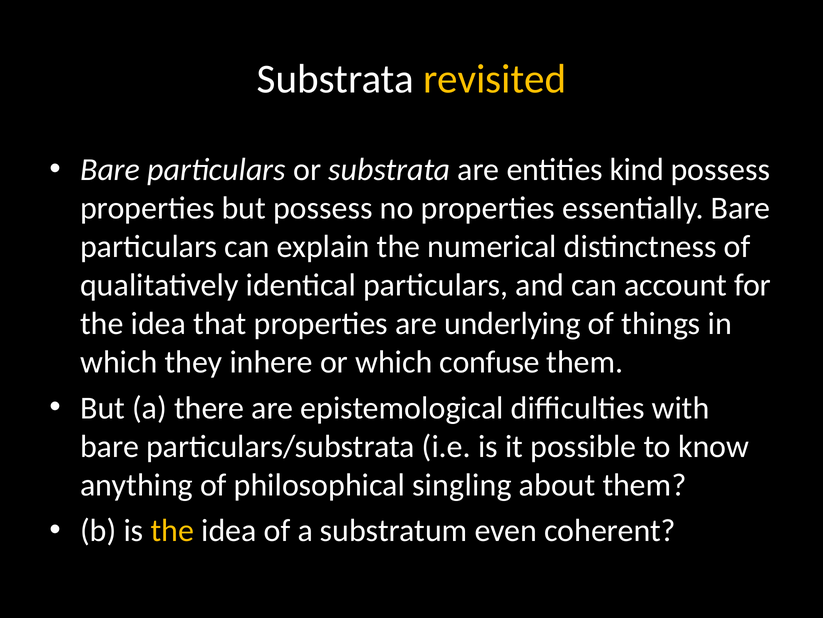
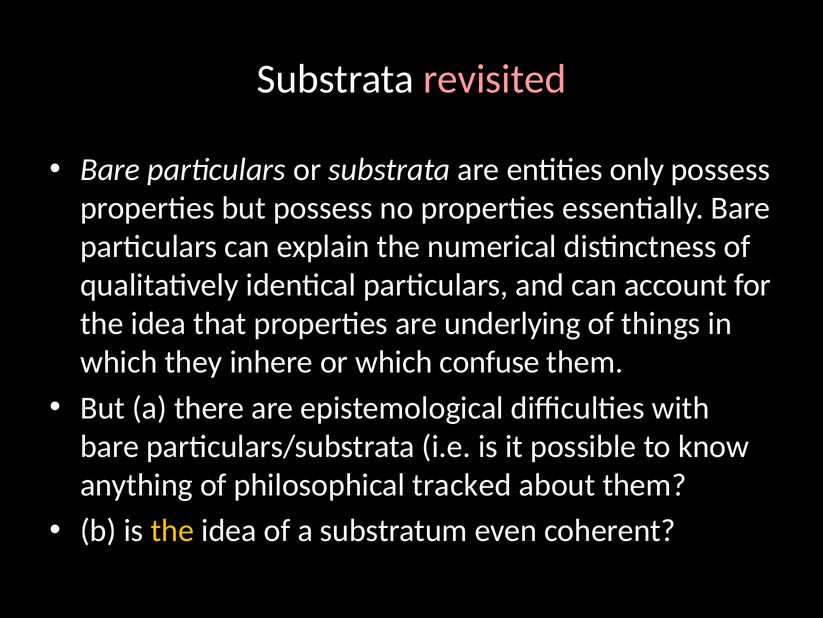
revisited colour: yellow -> pink
kind: kind -> only
singling: singling -> tracked
